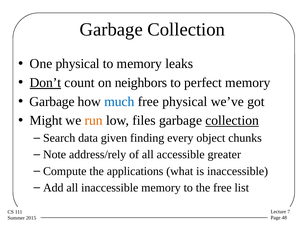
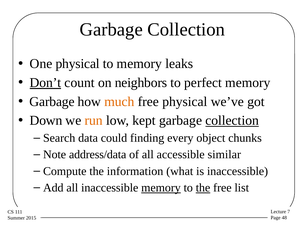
much colour: blue -> orange
Might: Might -> Down
files: files -> kept
given: given -> could
address/rely: address/rely -> address/data
greater: greater -> similar
applications: applications -> information
memory at (161, 188) underline: none -> present
the at (203, 188) underline: none -> present
